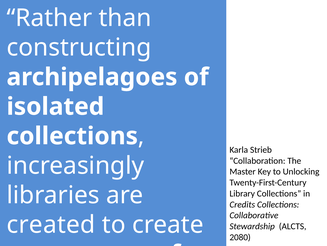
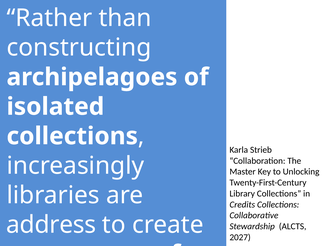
created: created -> address
2080: 2080 -> 2027
